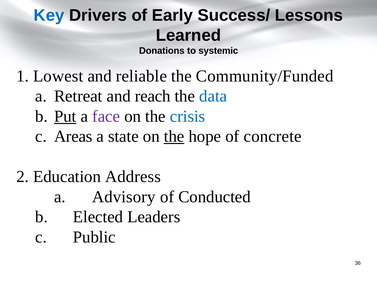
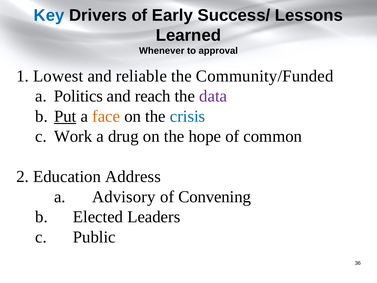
Donations: Donations -> Whenever
systemic: systemic -> approval
Retreat: Retreat -> Politics
data colour: blue -> purple
face colour: purple -> orange
Areas: Areas -> Work
state: state -> drug
the at (174, 136) underline: present -> none
concrete: concrete -> common
Conducted: Conducted -> Convening
